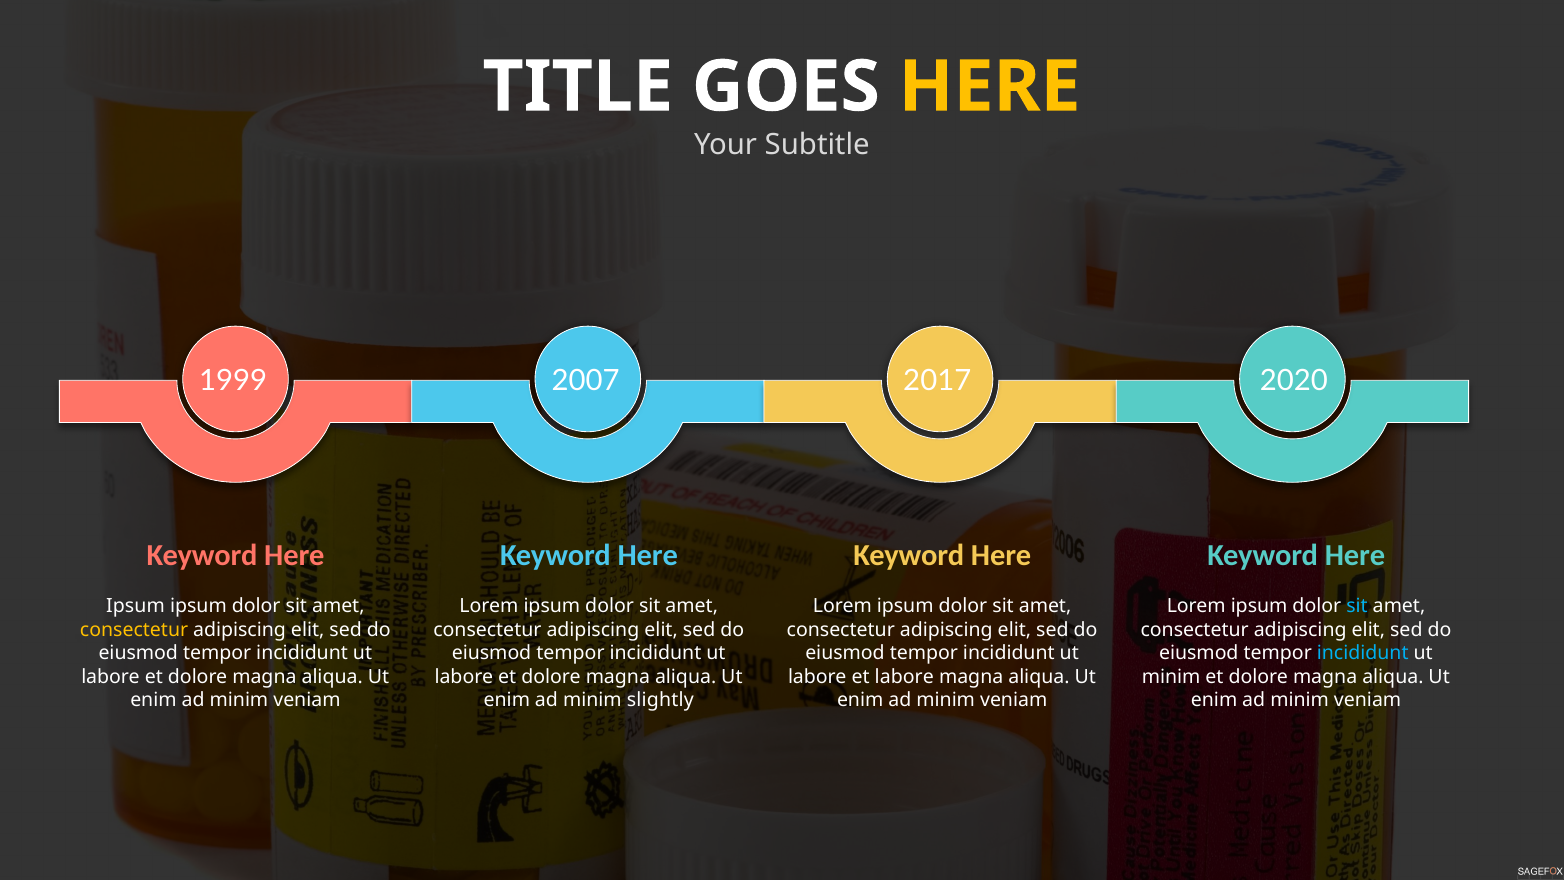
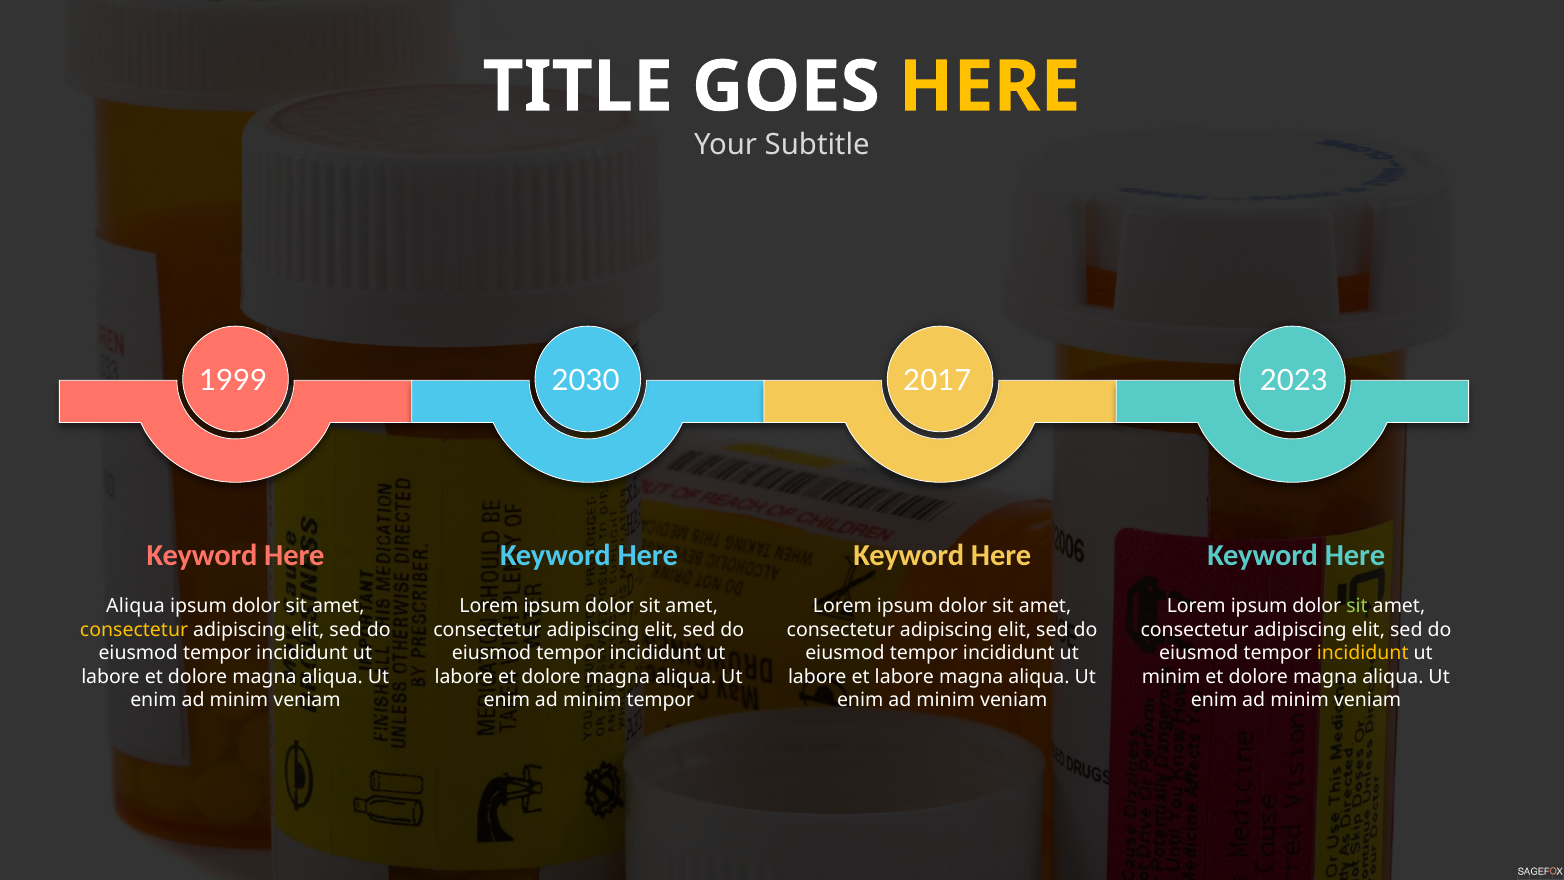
2007: 2007 -> 2030
2020: 2020 -> 2023
Ipsum at (136, 606): Ipsum -> Aliqua
sit at (1357, 606) colour: light blue -> light green
incididunt at (1363, 653) colour: light blue -> yellow
minim slightly: slightly -> tempor
